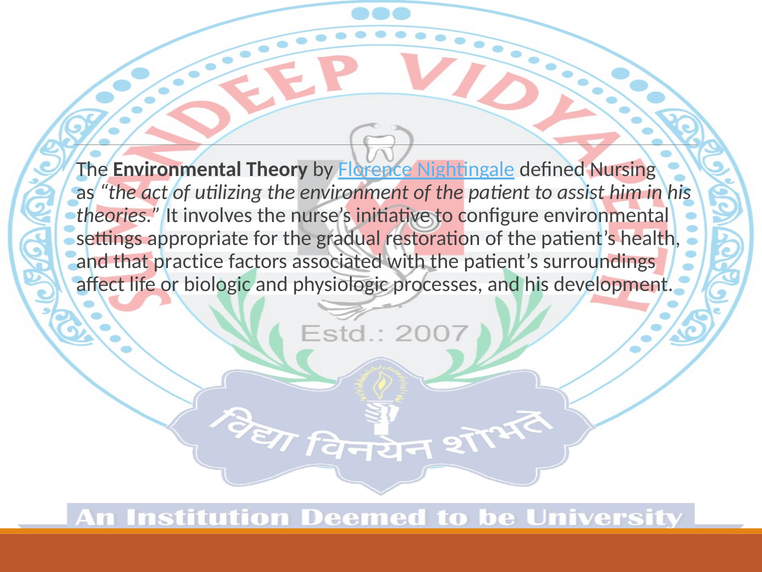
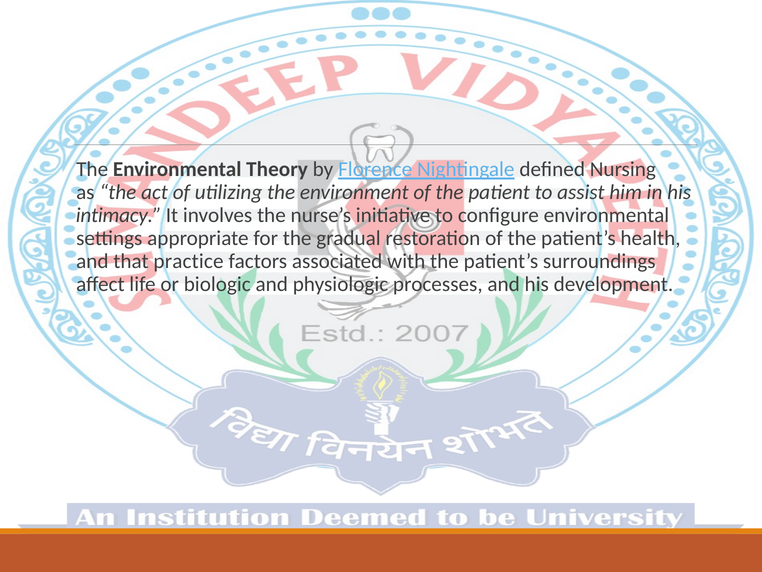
theories: theories -> intimacy
